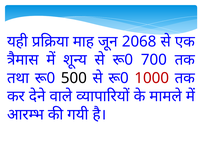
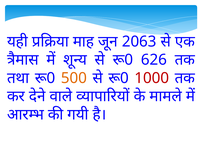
2068: 2068 -> 2063
700: 700 -> 626
500 colour: black -> orange
